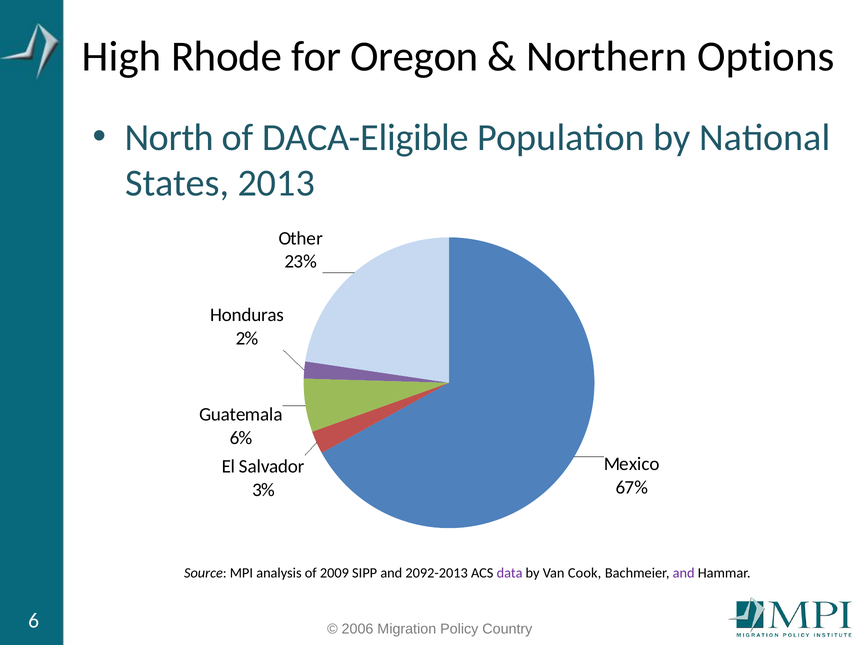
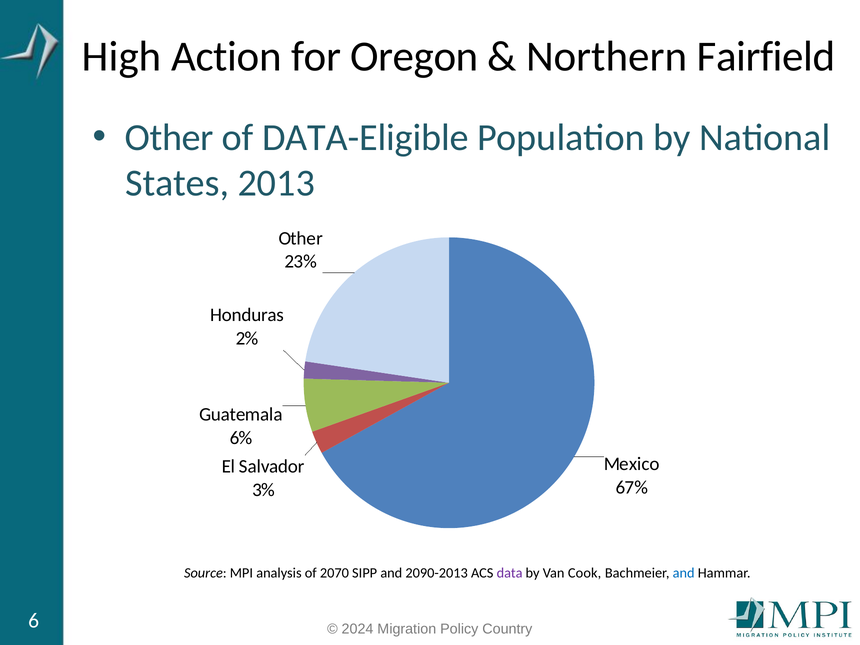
Rhode: Rhode -> Action
Options: Options -> Fairfield
North at (169, 137): North -> Other
DACA-Eligible: DACA-Eligible -> DATA-Eligible
2009: 2009 -> 2070
2092-2013: 2092-2013 -> 2090-2013
and at (684, 573) colour: purple -> blue
2006: 2006 -> 2024
